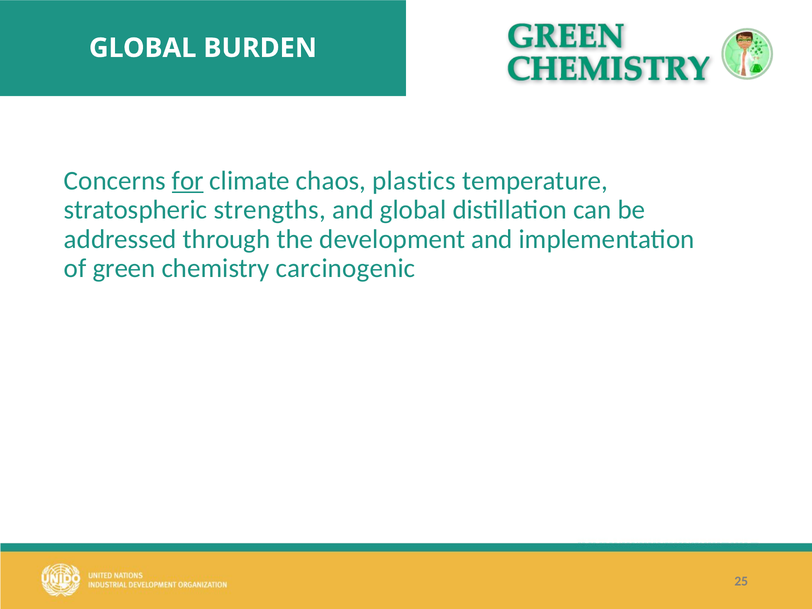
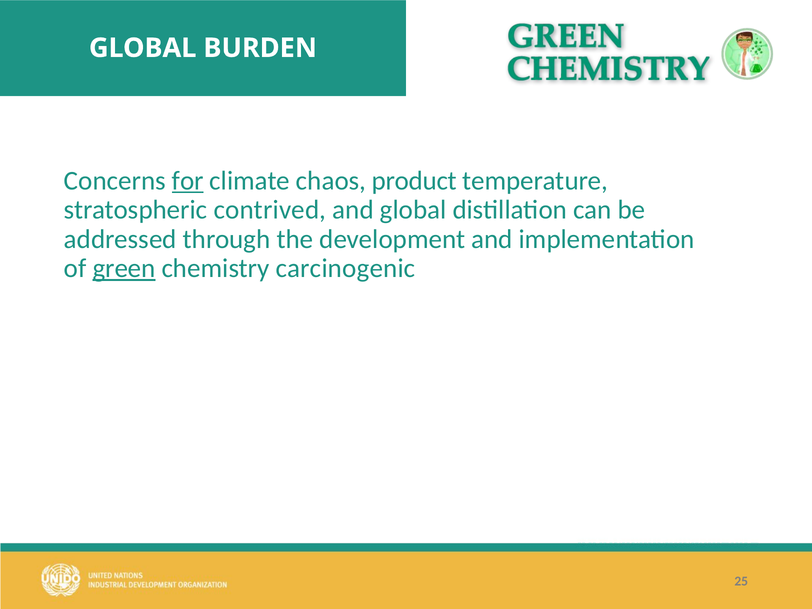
plastics: plastics -> product
strengths: strengths -> contrived
green underline: none -> present
